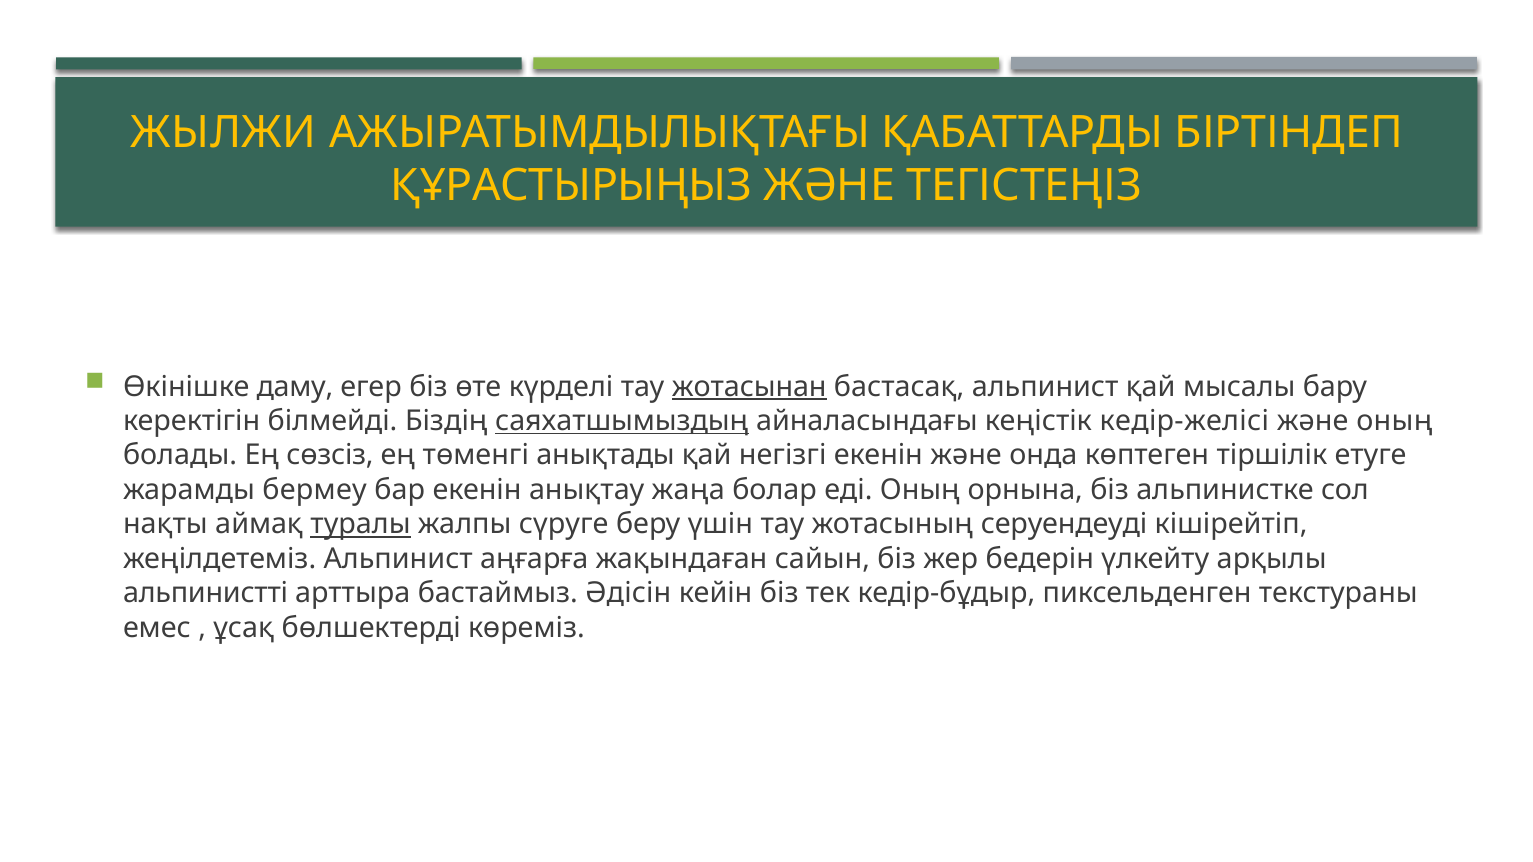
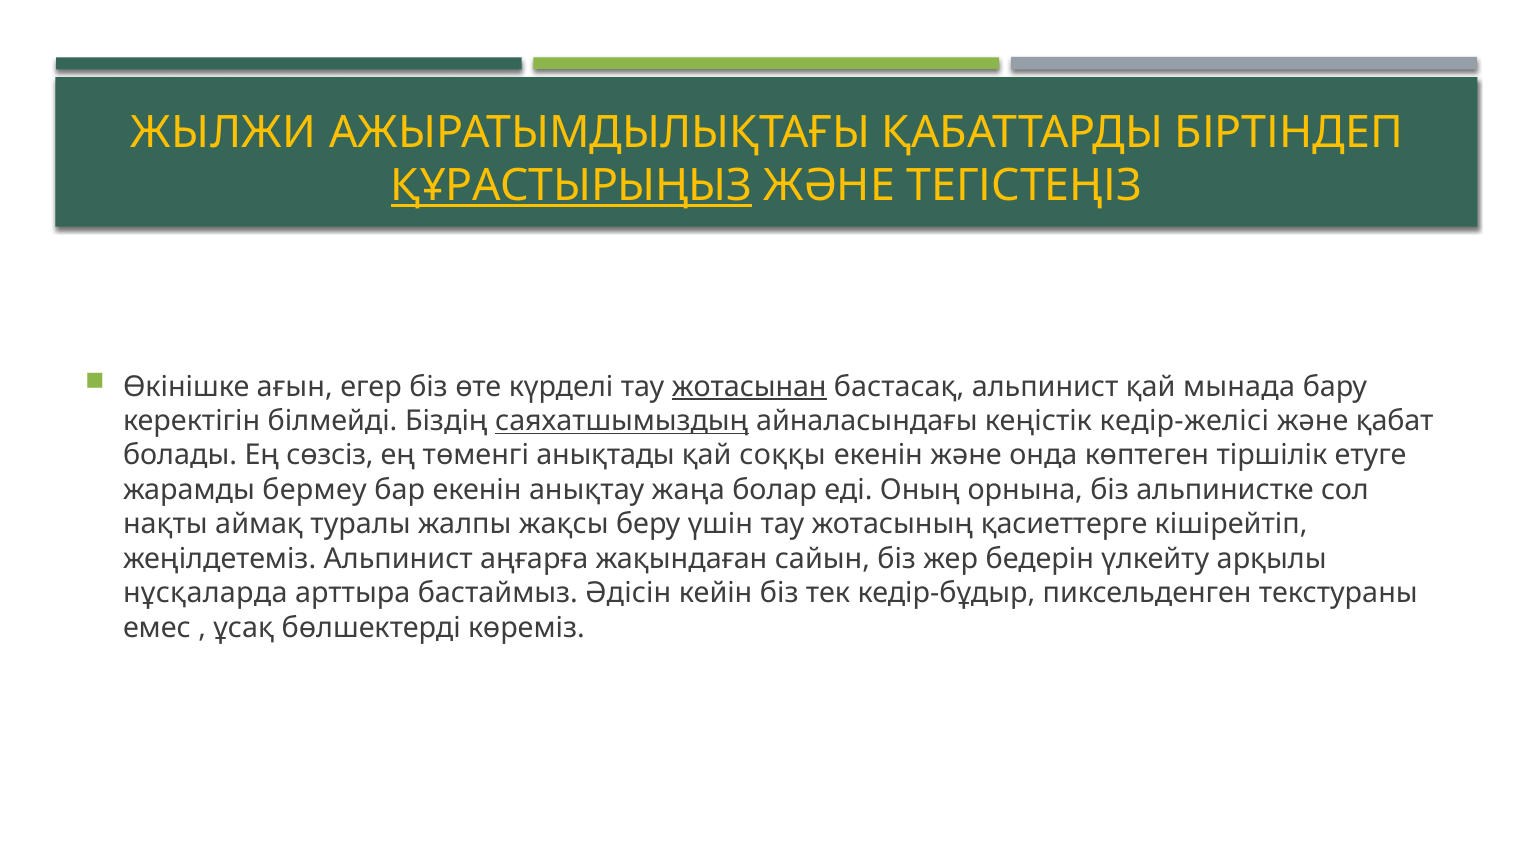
ҚҰРАСТЫРЫҢЫЗ underline: none -> present
даму: даму -> ағын
мысалы: мысалы -> мынада
және оның: оның -> қабат
негізгі: негізгі -> соққы
туралы underline: present -> none
сүруге: сүруге -> жақсы
серуендеуді: серуендеуді -> қасиеттерге
альпинистті: альпинистті -> нұсқаларда
